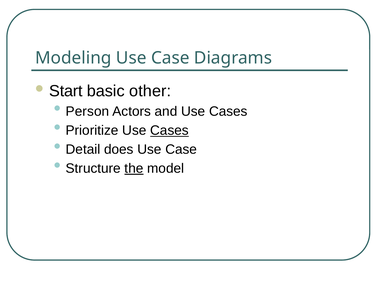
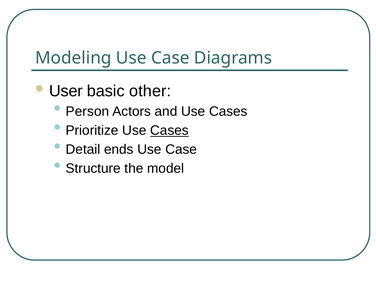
Start: Start -> User
does: does -> ends
the underline: present -> none
